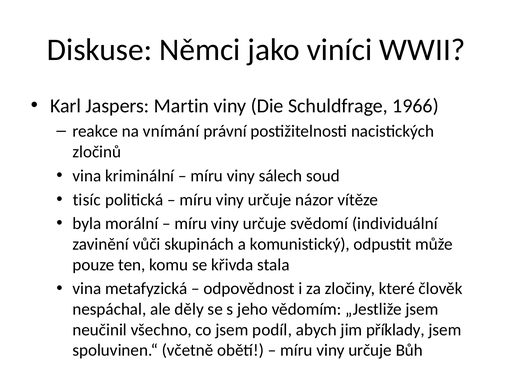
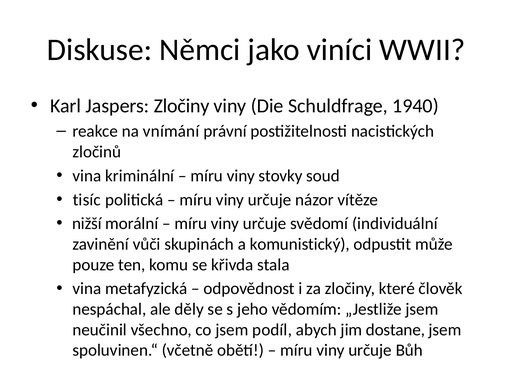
Jaspers Martin: Martin -> Zločiny
1966: 1966 -> 1940
sálech: sálech -> stovky
byla: byla -> nižší
příklady: příklady -> dostane
